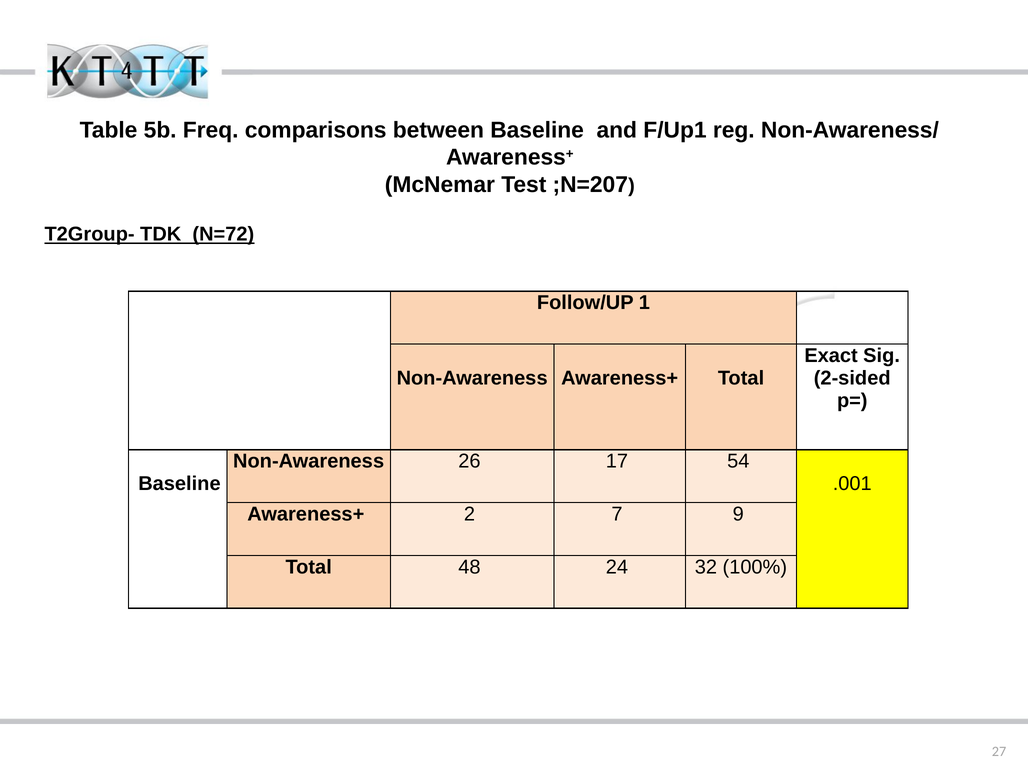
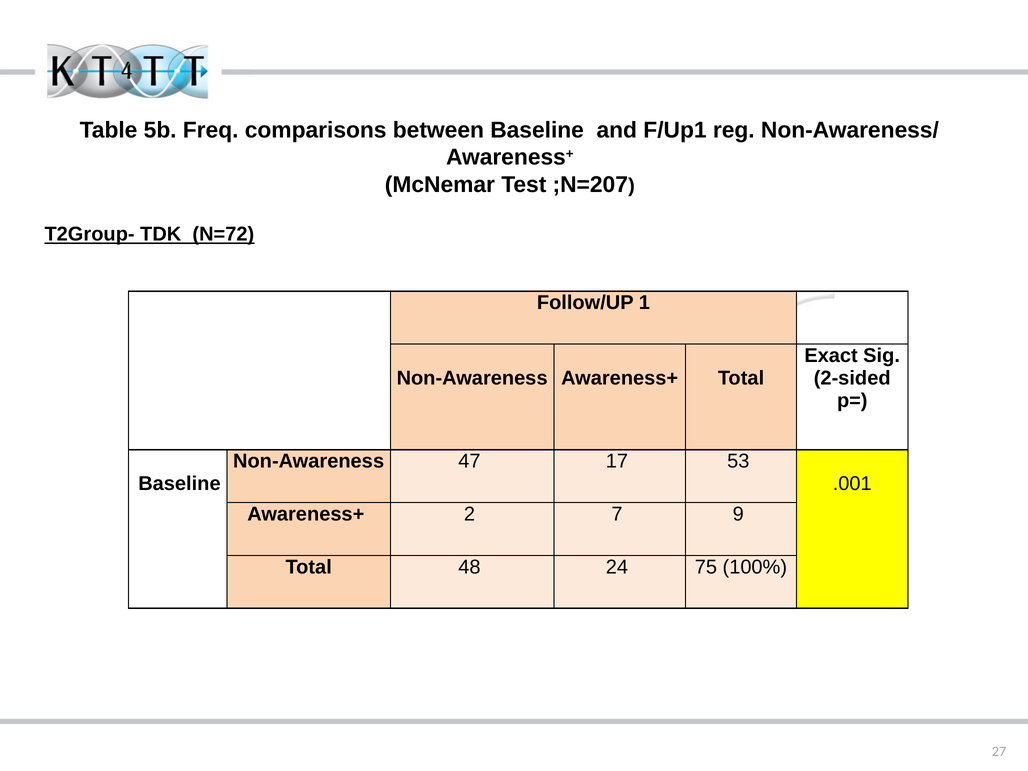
26: 26 -> 47
54: 54 -> 53
32: 32 -> 75
